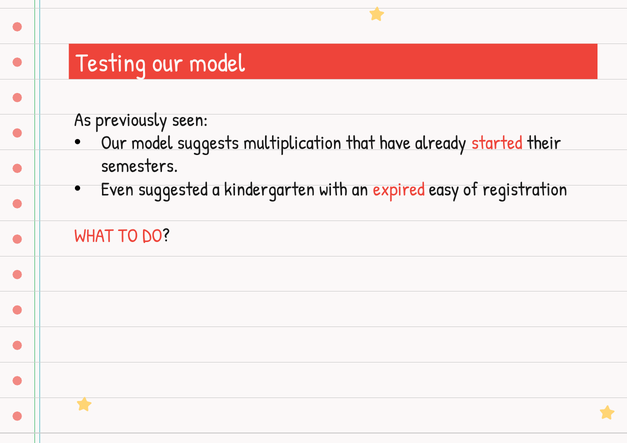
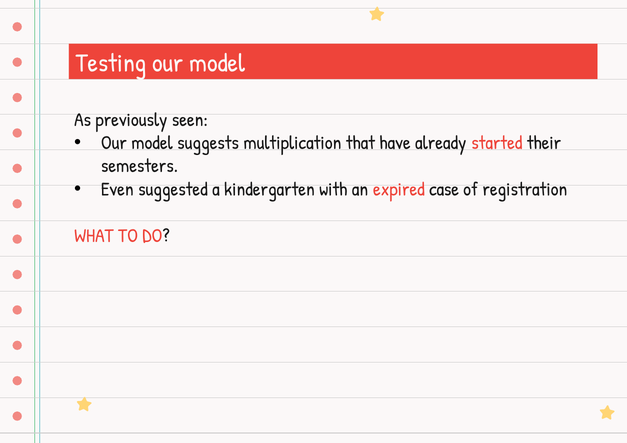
easy: easy -> case
